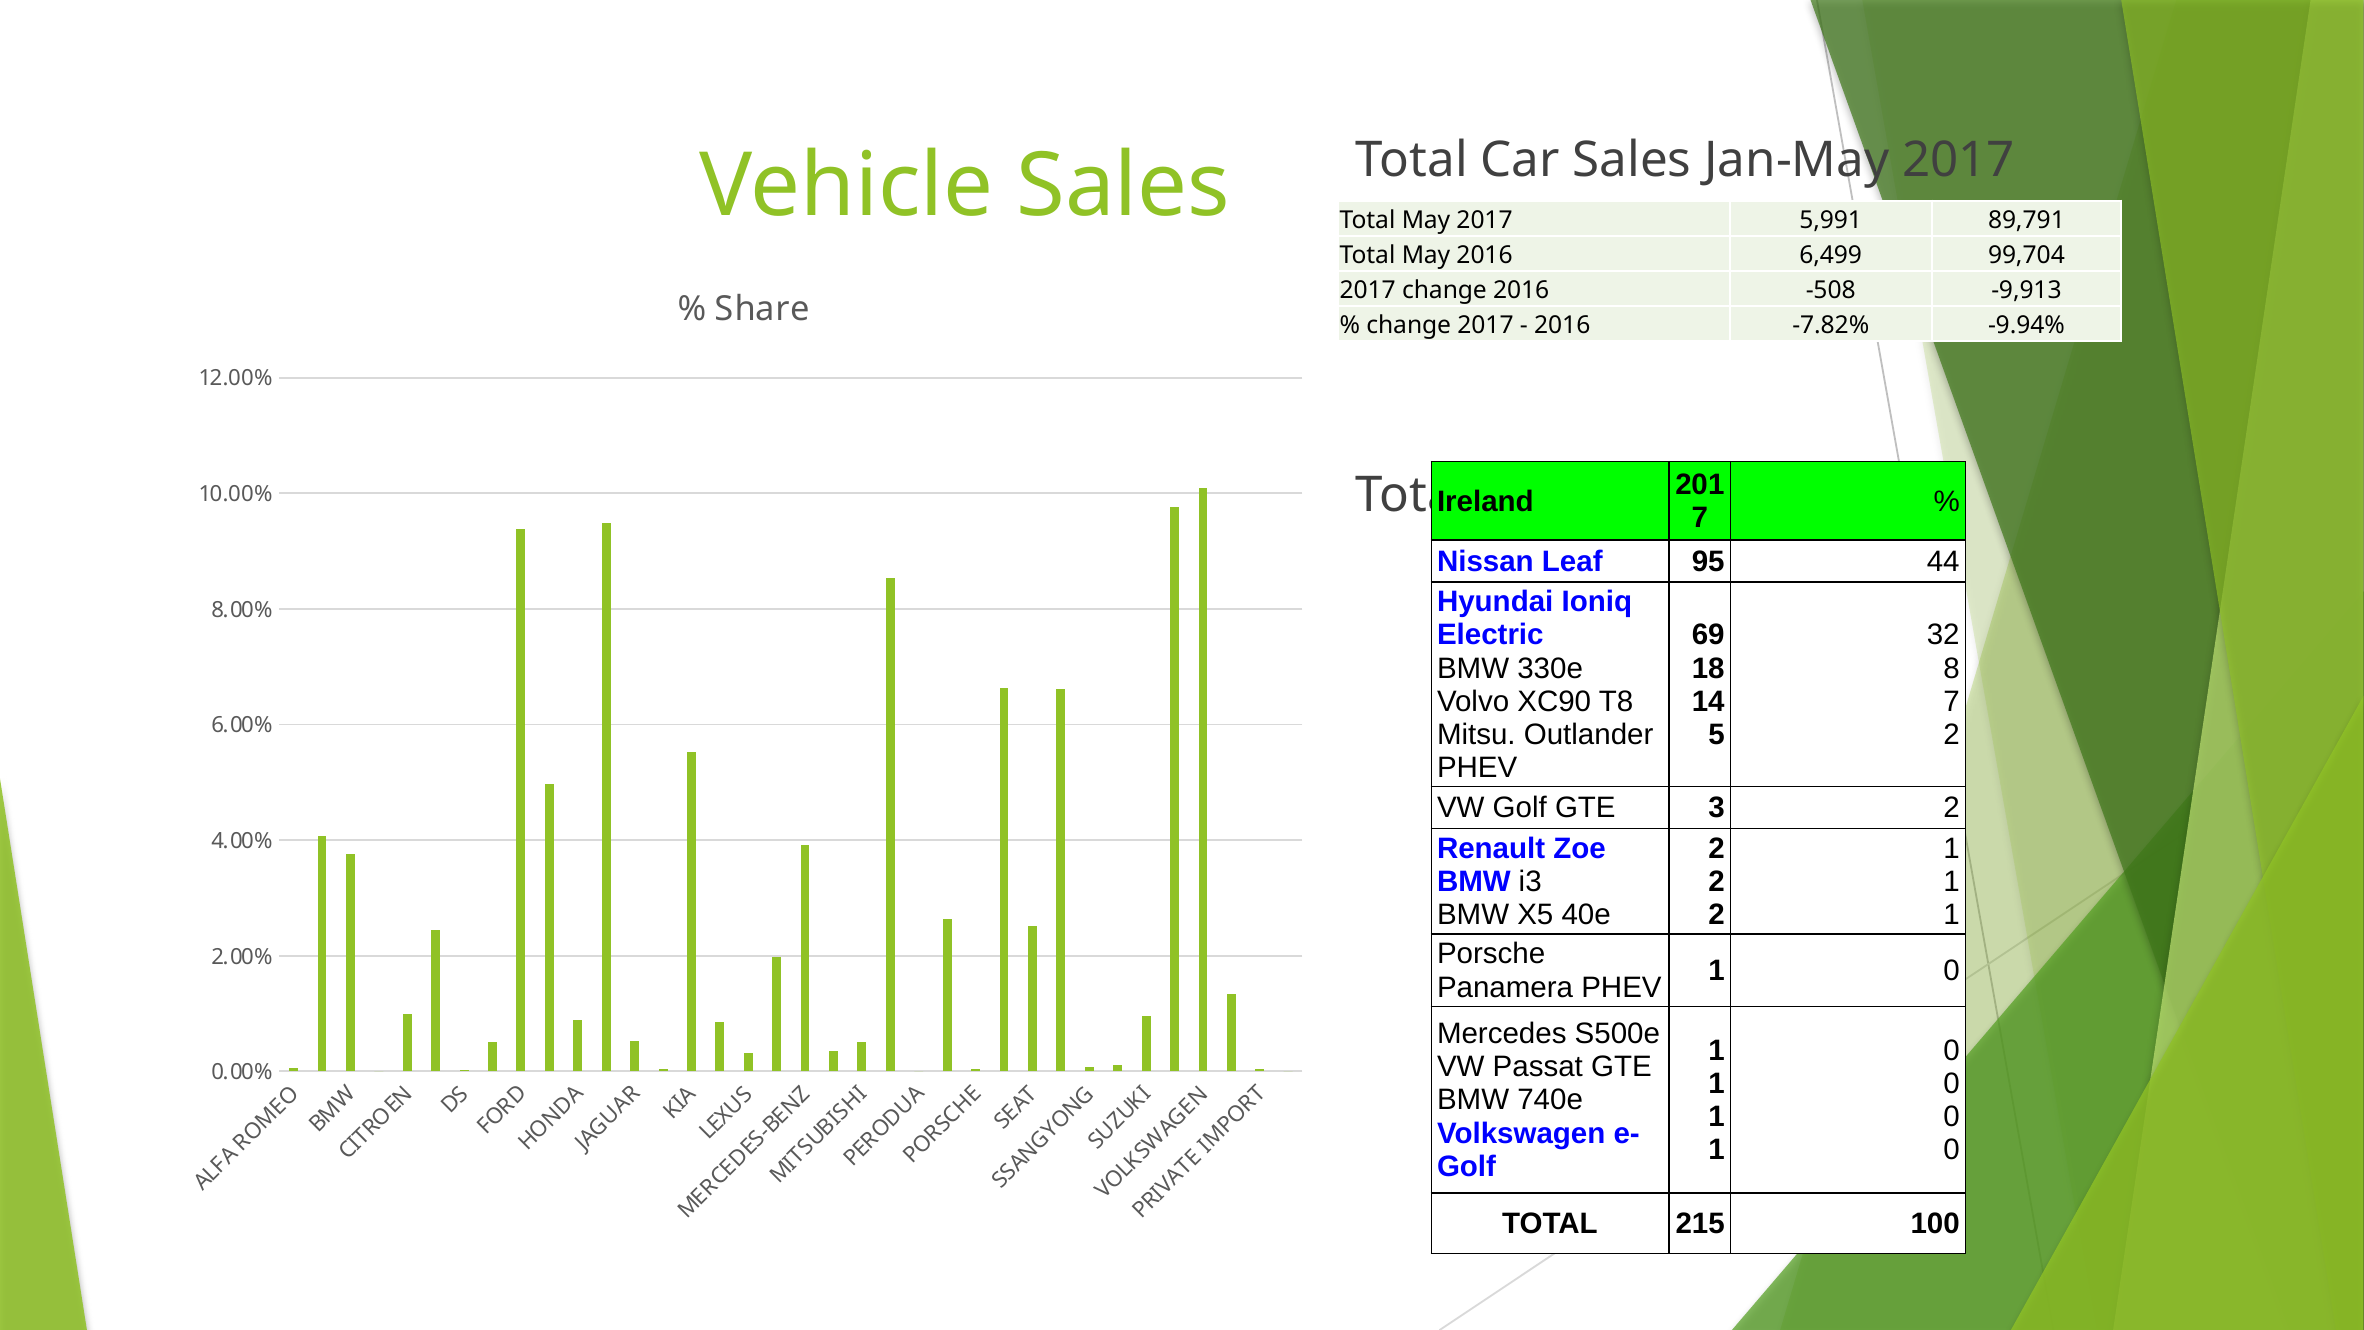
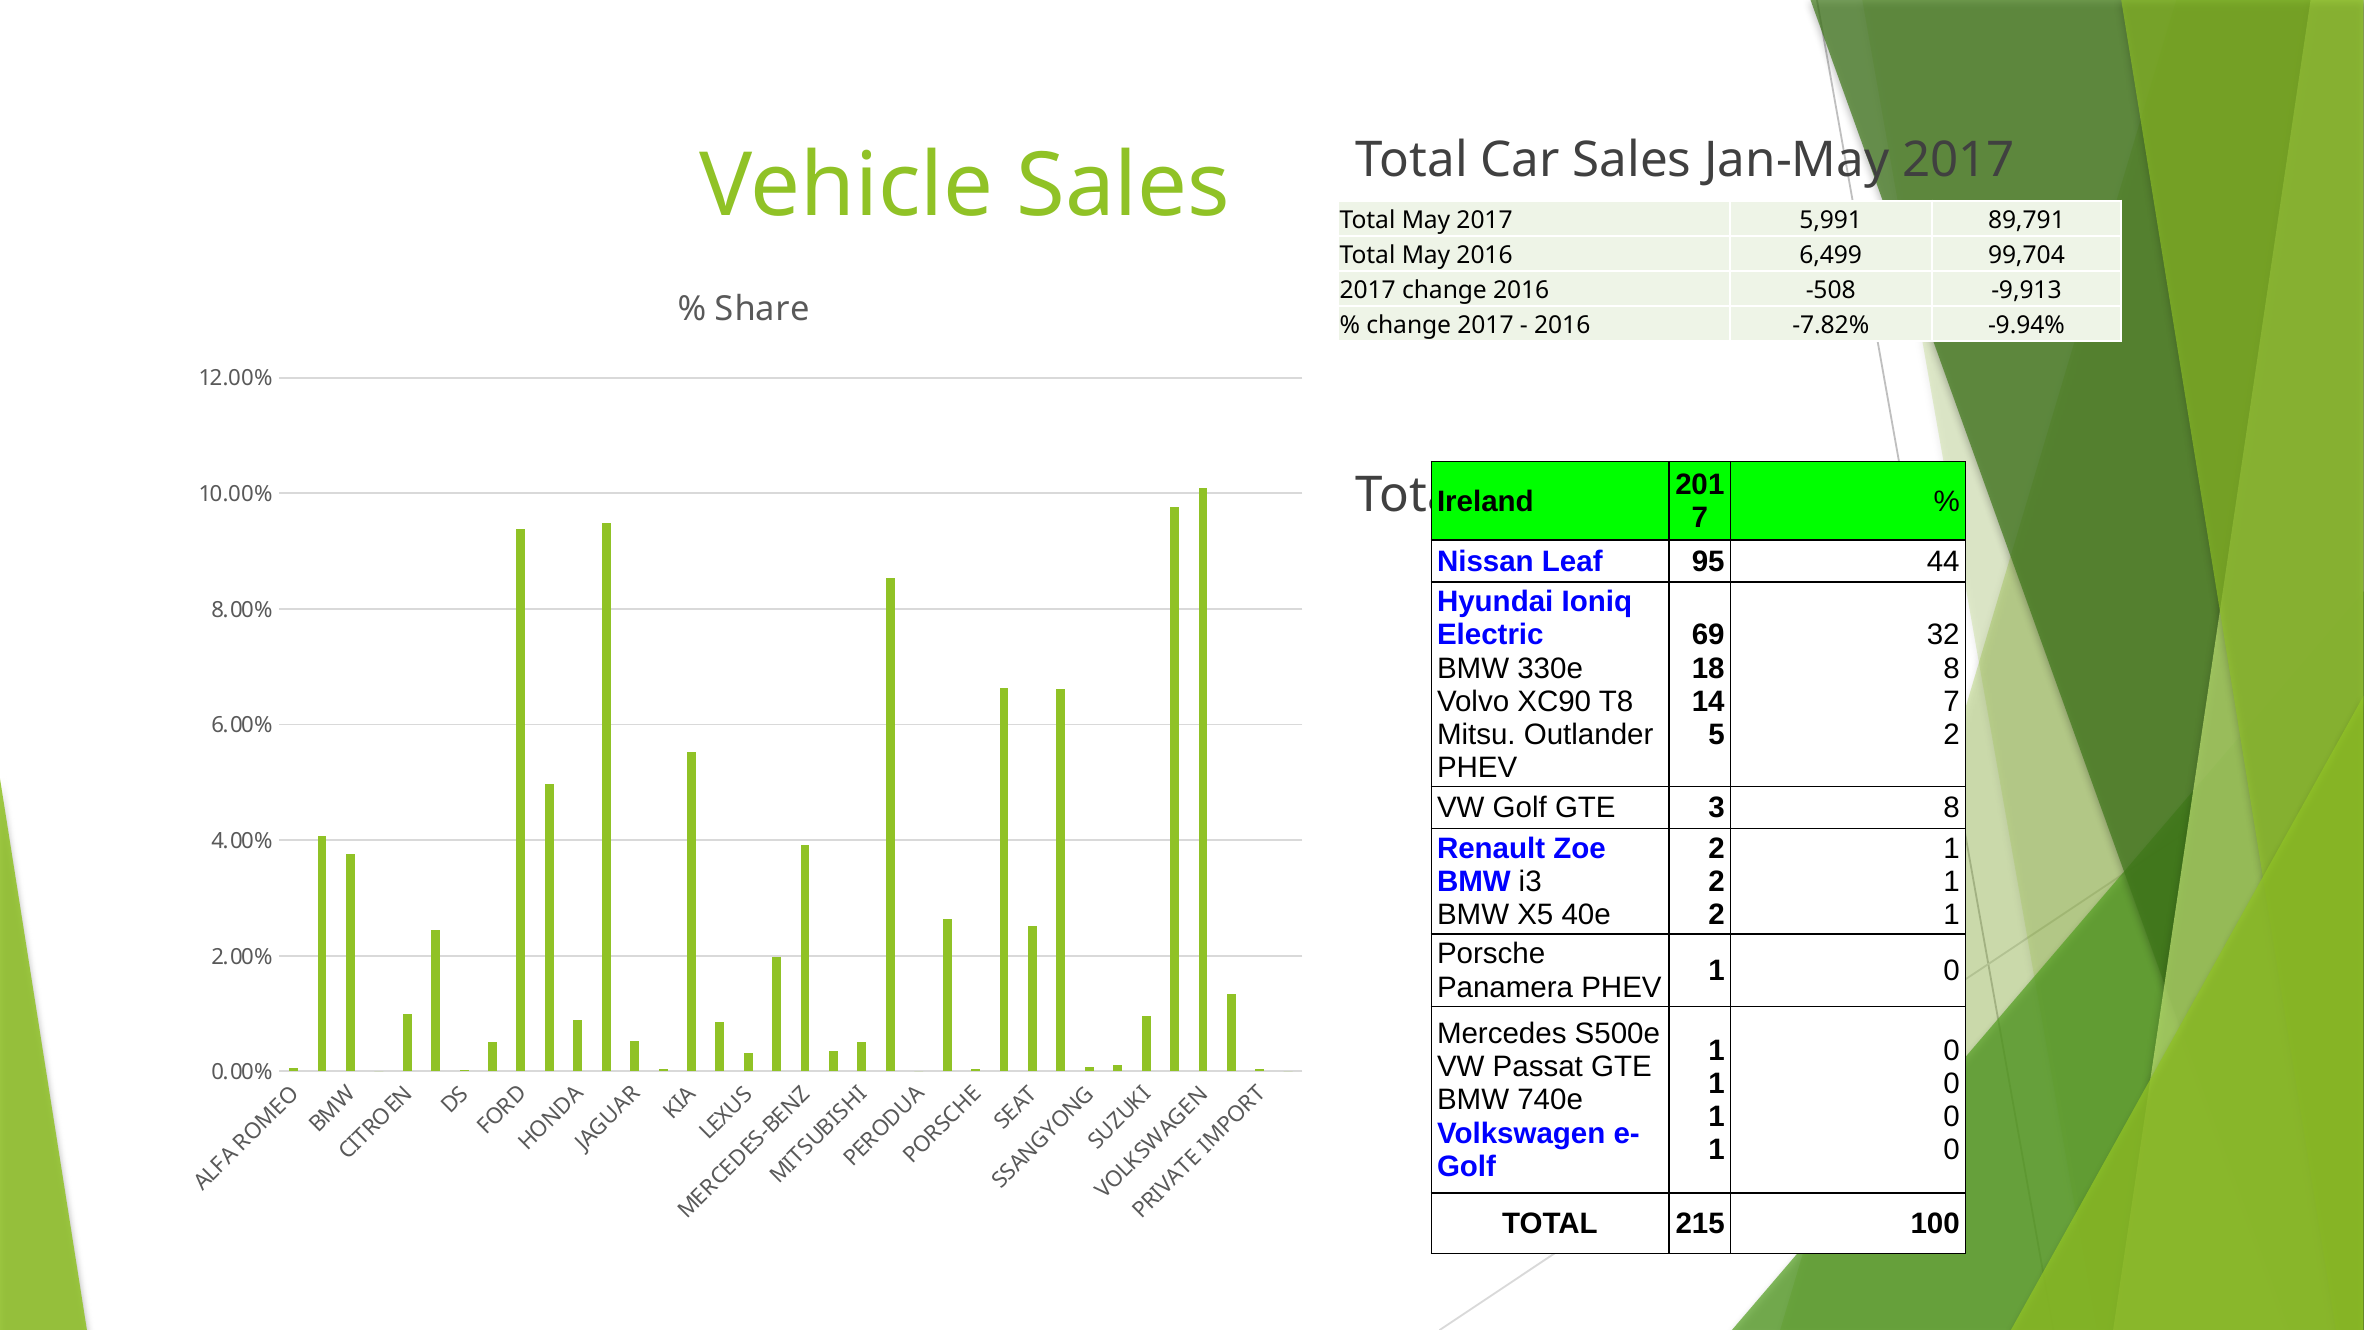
3 2: 2 -> 8
